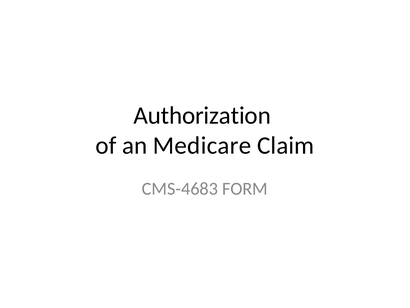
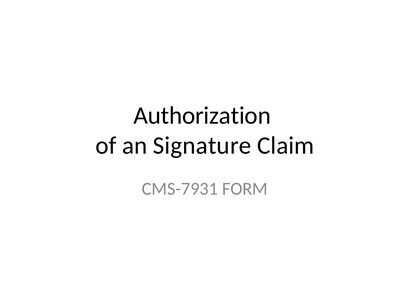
Medicare: Medicare -> Signature
CMS-4683: CMS-4683 -> CMS-7931
